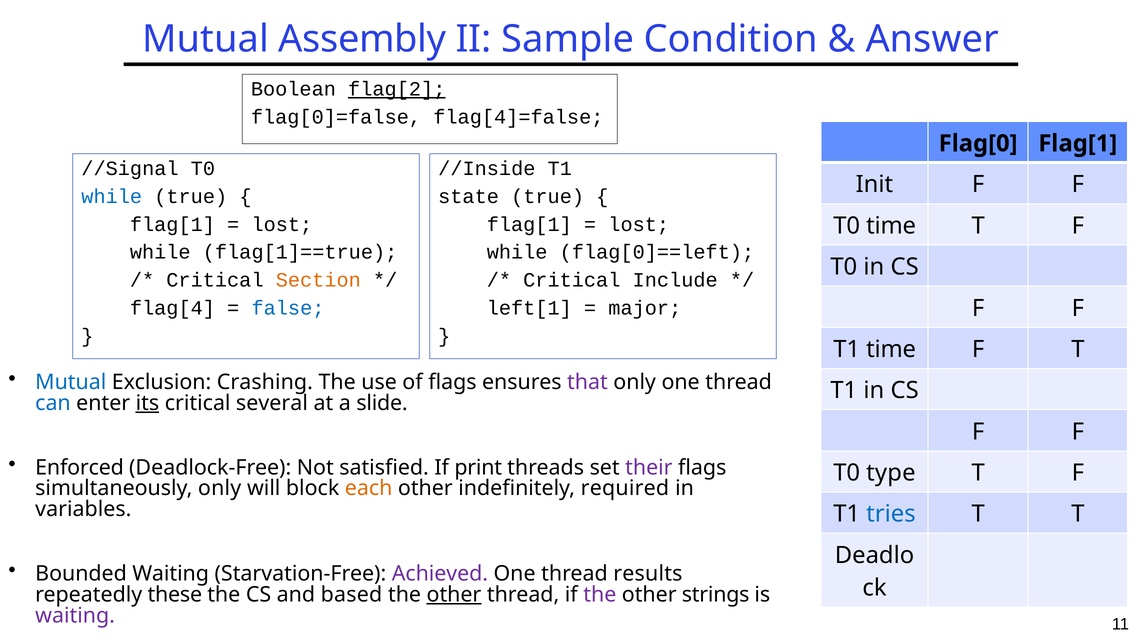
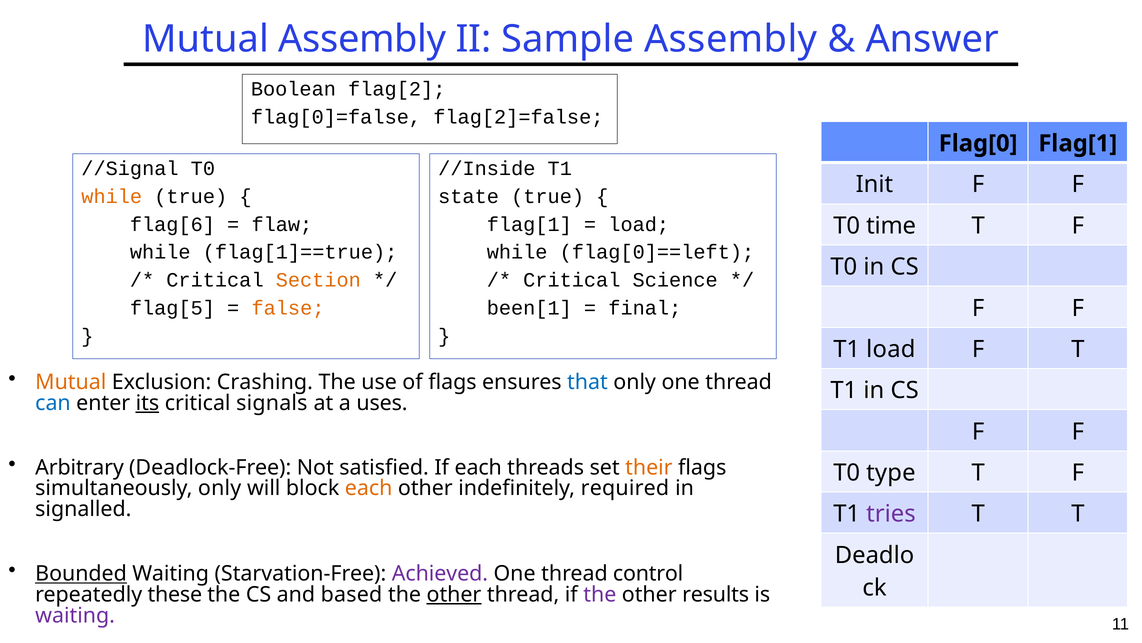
Sample Condition: Condition -> Assembly
flag[2 underline: present -> none
flag[4]=false: flag[4]=false -> flag[2]=false
while at (112, 196) colour: blue -> orange
flag[1 at (172, 224): flag[1 -> flag[6
lost at (282, 224): lost -> flaw
lost at (639, 224): lost -> load
Include: Include -> Science
flag[4: flag[4 -> flag[5
false colour: blue -> orange
left[1: left[1 -> been[1
major: major -> final
T1 time: time -> load
Mutual at (71, 382) colour: blue -> orange
that colour: purple -> blue
several: several -> signals
slide: slide -> uses
Enforced: Enforced -> Arbitrary
If print: print -> each
their colour: purple -> orange
variables: variables -> signalled
tries colour: blue -> purple
Bounded underline: none -> present
results: results -> control
strings: strings -> results
